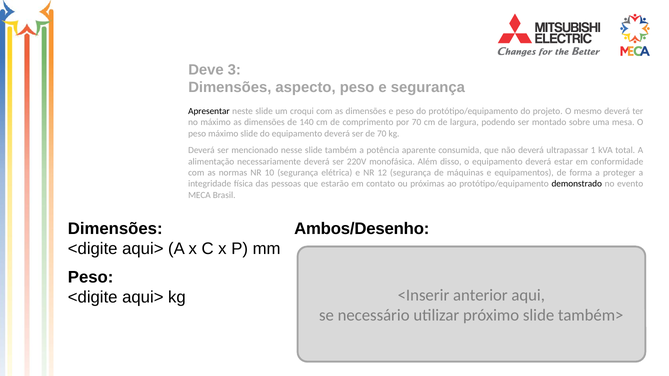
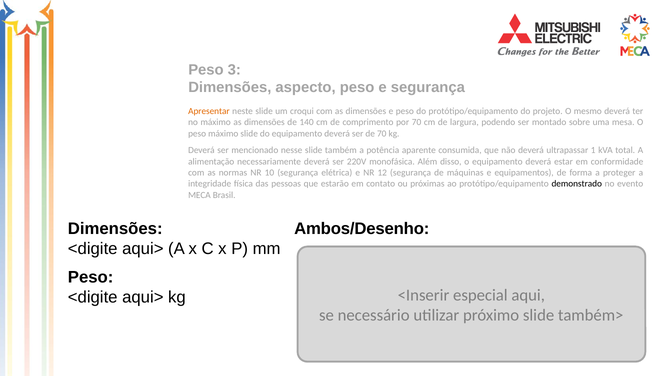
Deve at (206, 70): Deve -> Peso
Apresentar colour: black -> orange
anterior: anterior -> especial
